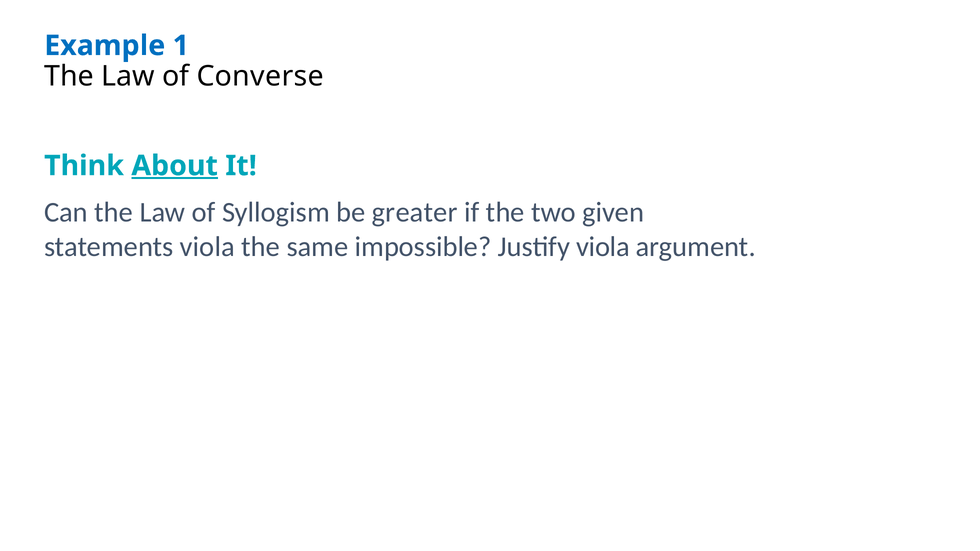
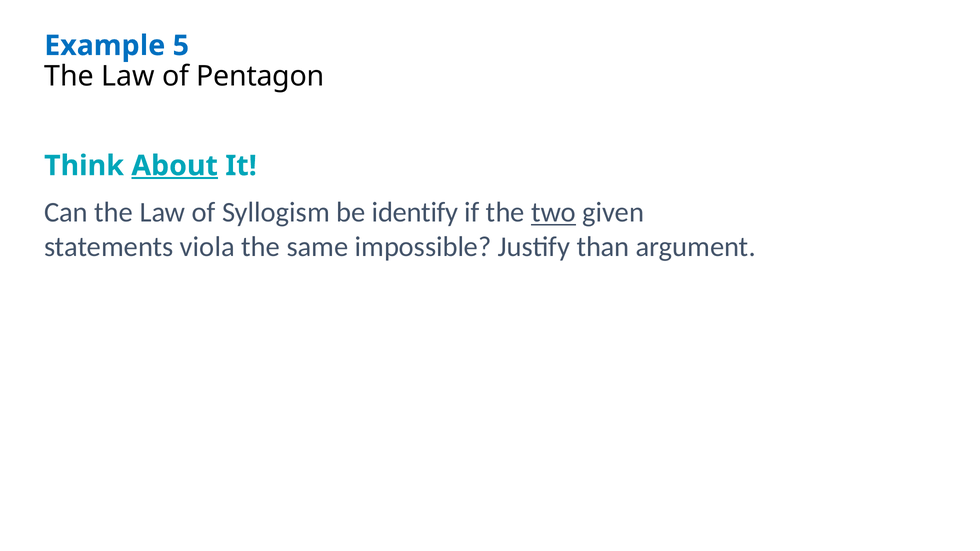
1: 1 -> 5
Converse: Converse -> Pentagon
greater: greater -> identify
two underline: none -> present
Justify viola: viola -> than
